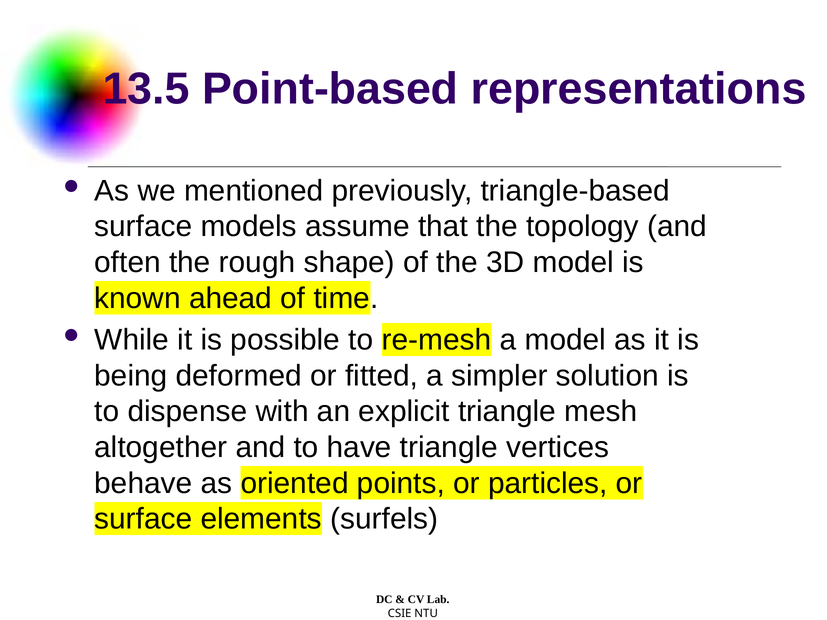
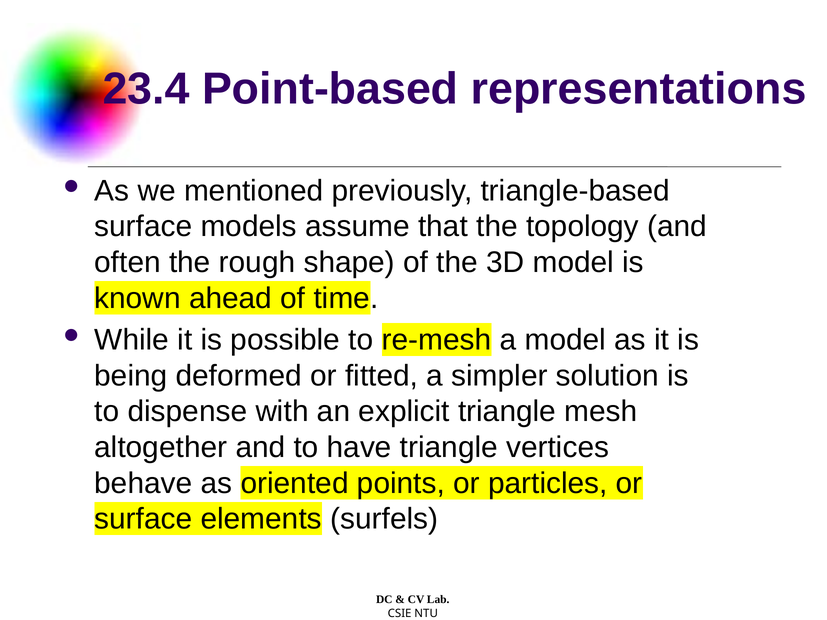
13.5: 13.5 -> 23.4
